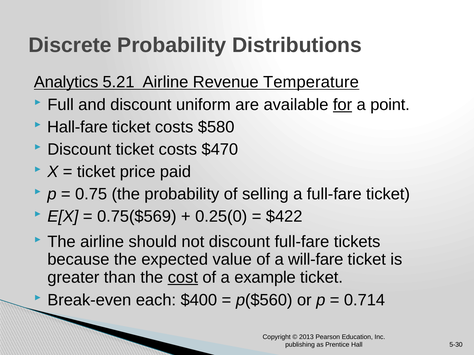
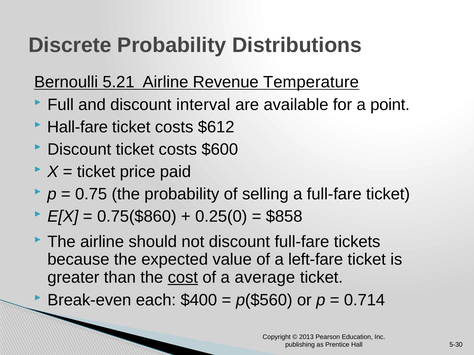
Analytics: Analytics -> Bernoulli
uniform: uniform -> interval
for underline: present -> none
$580: $580 -> $612
$470: $470 -> $600
0.75($569: 0.75($569 -> 0.75($860
$422: $422 -> $858
will-fare: will-fare -> left-fare
example: example -> average
